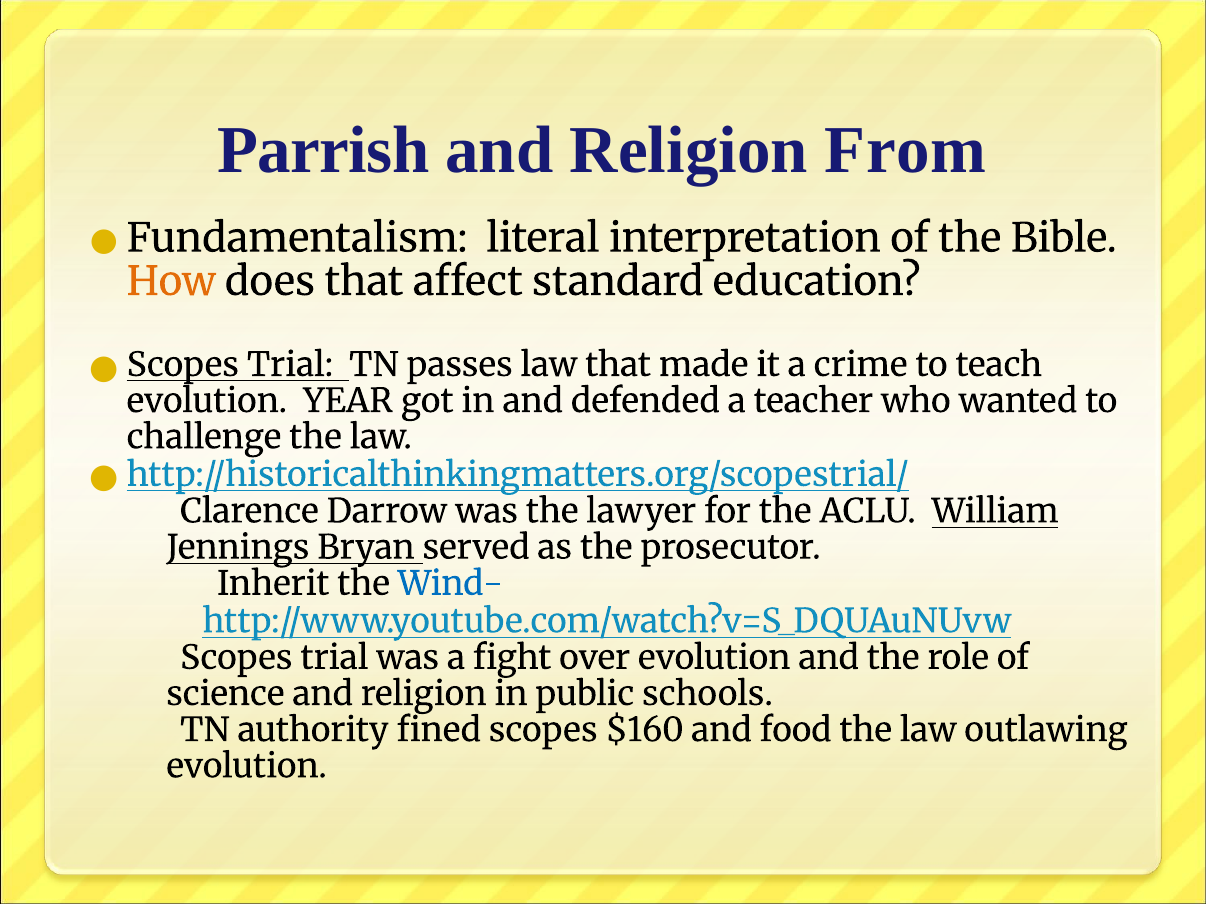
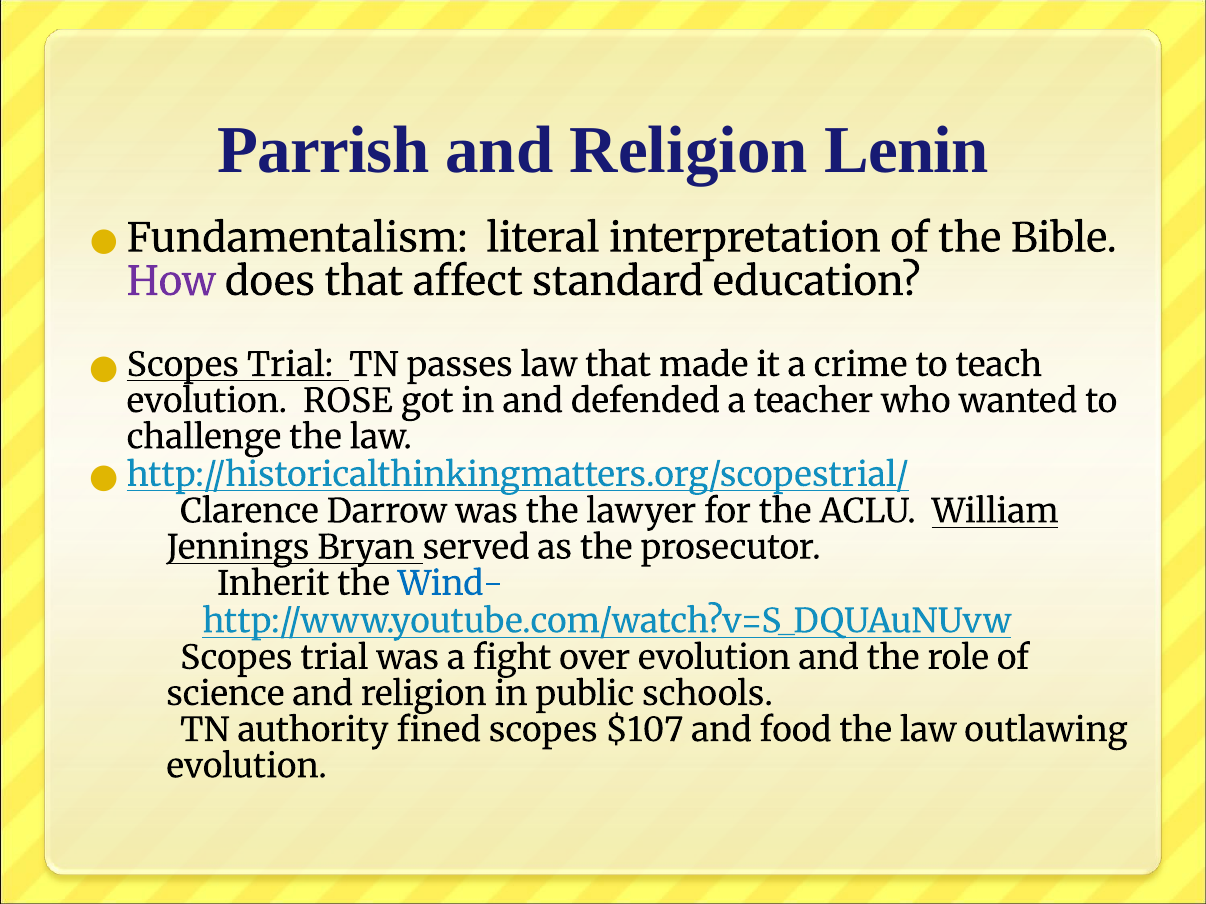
From: From -> Lenin
How colour: orange -> purple
YEAR: YEAR -> ROSE
$160: $160 -> $107
